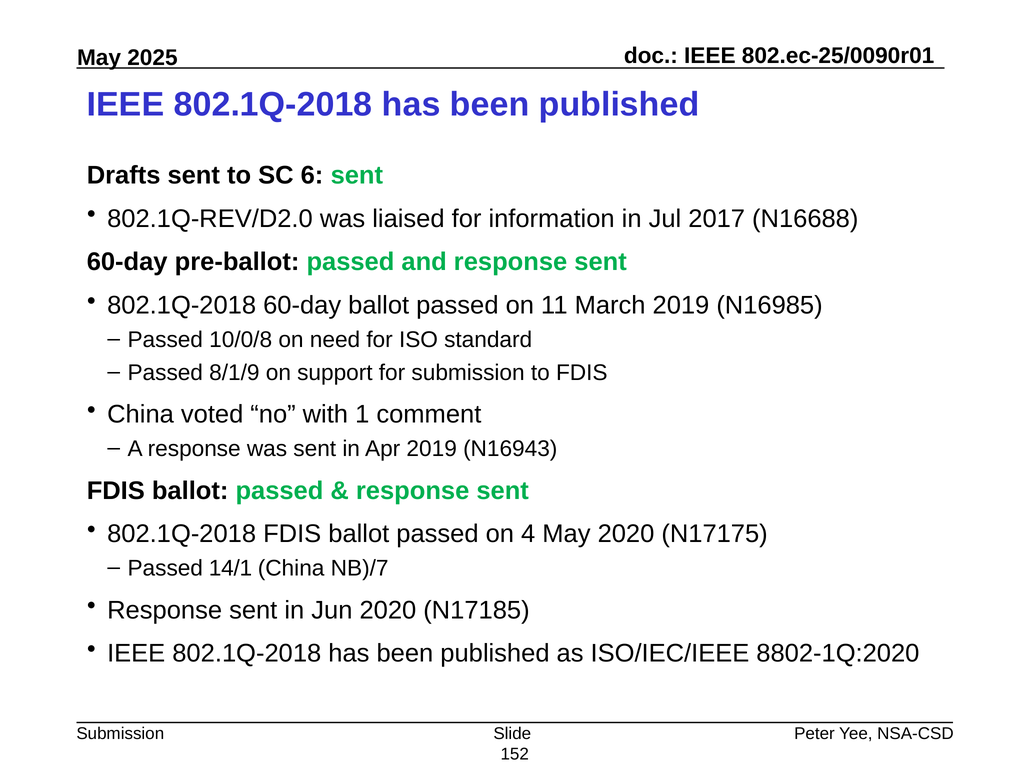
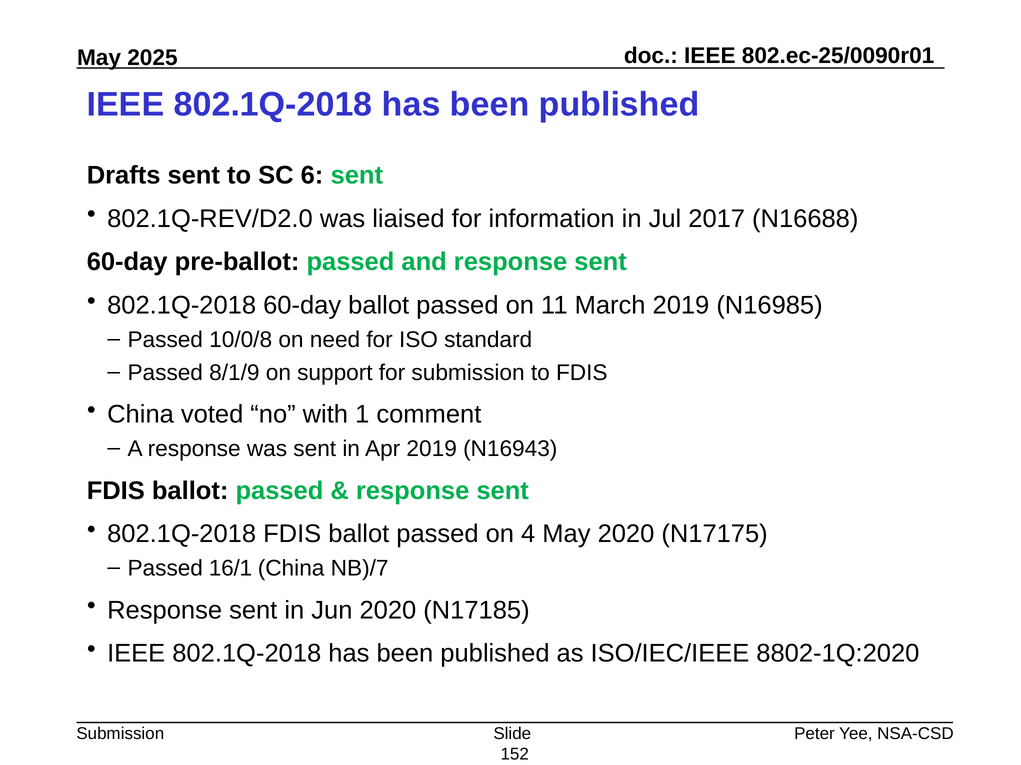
14/1: 14/1 -> 16/1
